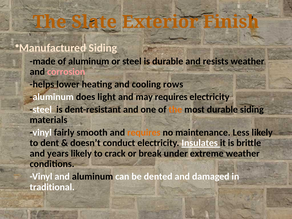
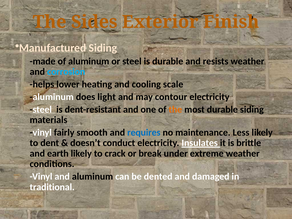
Slate: Slate -> Sides
corrosion colour: pink -> light blue
rows: rows -> scale
may requires: requires -> contour
requires at (144, 132) colour: orange -> blue
years: years -> earth
